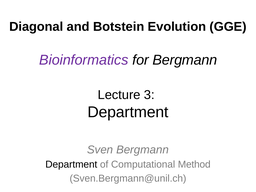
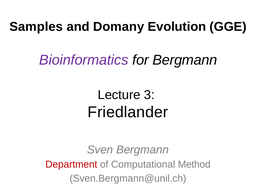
Diagonal: Diagonal -> Samples
Botstein: Botstein -> Domany
Department at (128, 112): Department -> Friedlander
Department at (71, 164) colour: black -> red
